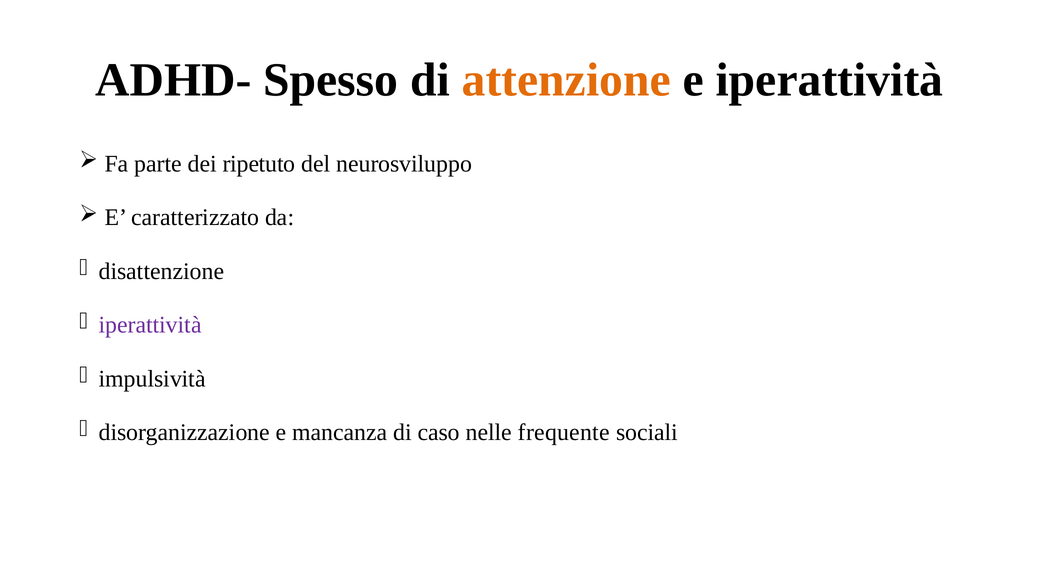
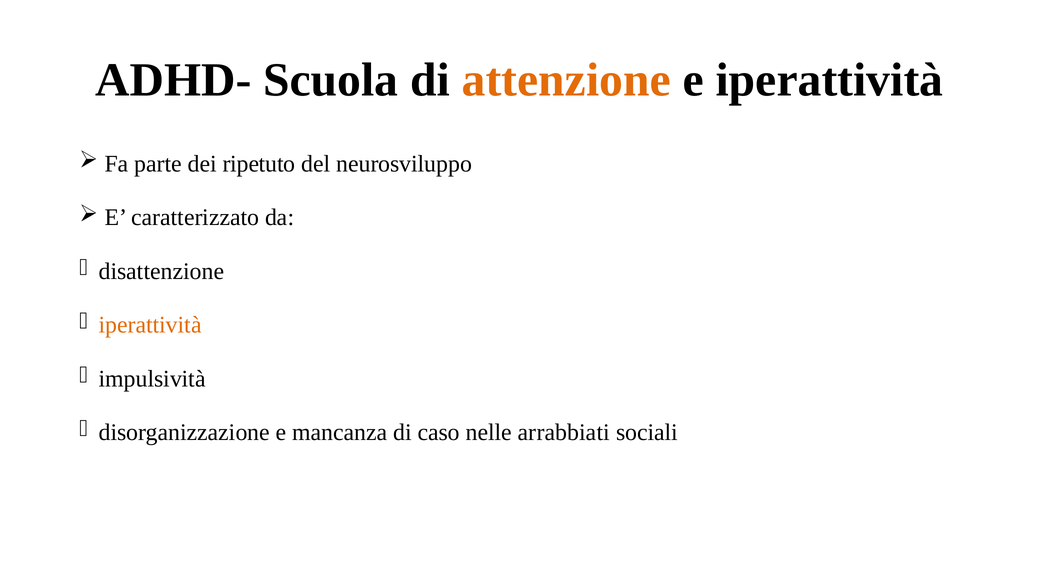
Spesso: Spesso -> Scuola
iperattività at (150, 325) colour: purple -> orange
frequente: frequente -> arrabbiati
